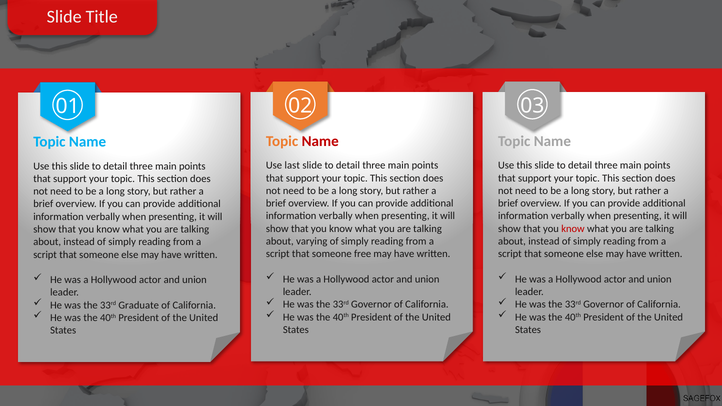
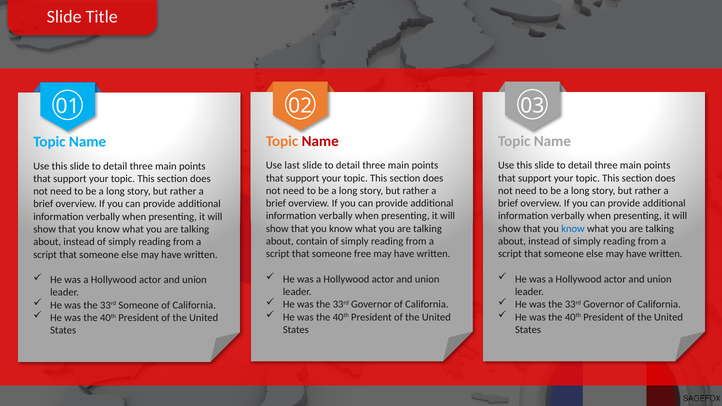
know at (573, 229) colour: red -> blue
varying: varying -> contain
33rd Graduate: Graduate -> Someone
